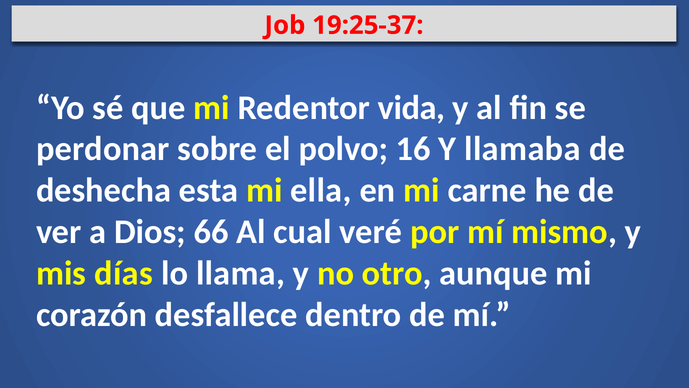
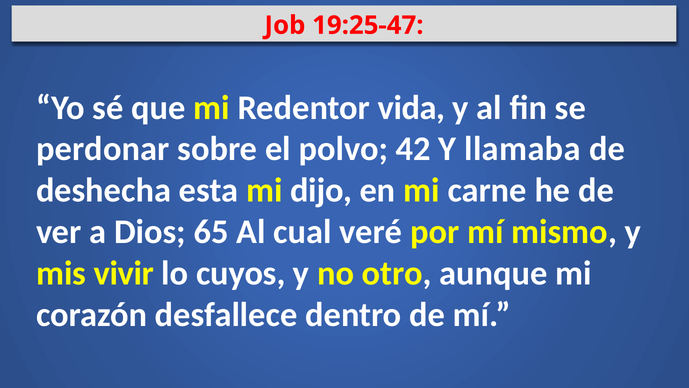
19:25-37: 19:25-37 -> 19:25-47
16: 16 -> 42
ella: ella -> dijo
66: 66 -> 65
días: días -> vivir
llama: llama -> cuyos
